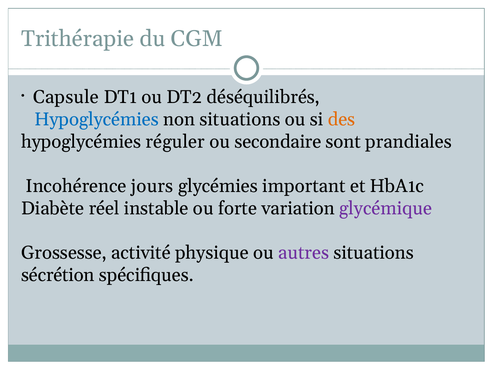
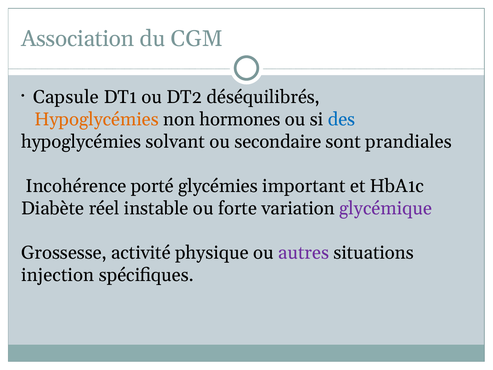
Trithérapie: Trithérapie -> Association
Hypoglycémies at (97, 119) colour: blue -> orange
non situations: situations -> hormones
des colour: orange -> blue
réguler: réguler -> solvant
jours: jours -> porté
sécrétion: sécrétion -> injection
